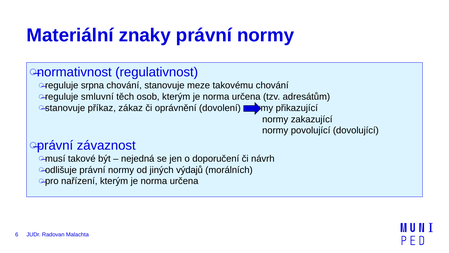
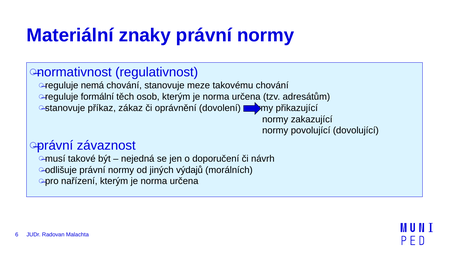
srpna: srpna -> nemá
smluvní: smluvní -> formální
